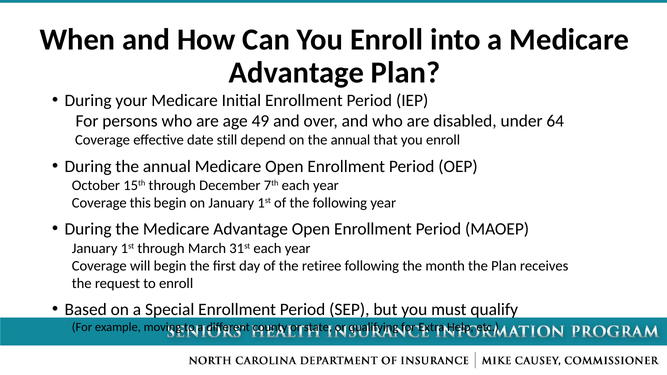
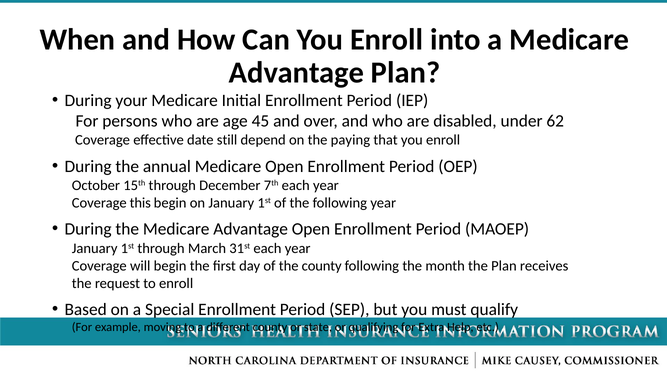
49: 49 -> 45
64: 64 -> 62
on the annual: annual -> paying
the retiree: retiree -> county
